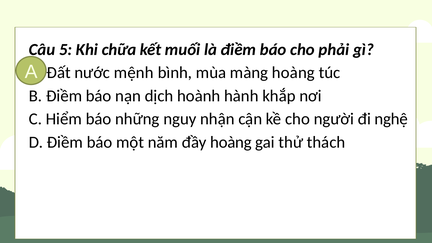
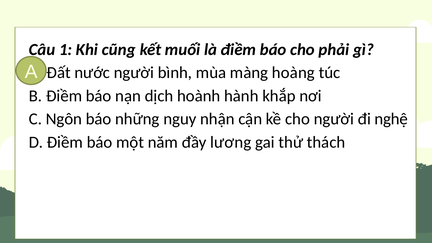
5: 5 -> 1
chữa: chữa -> cũng
nước mệnh: mệnh -> người
Hiểm: Hiểm -> Ngôn
đầy hoàng: hoàng -> lương
